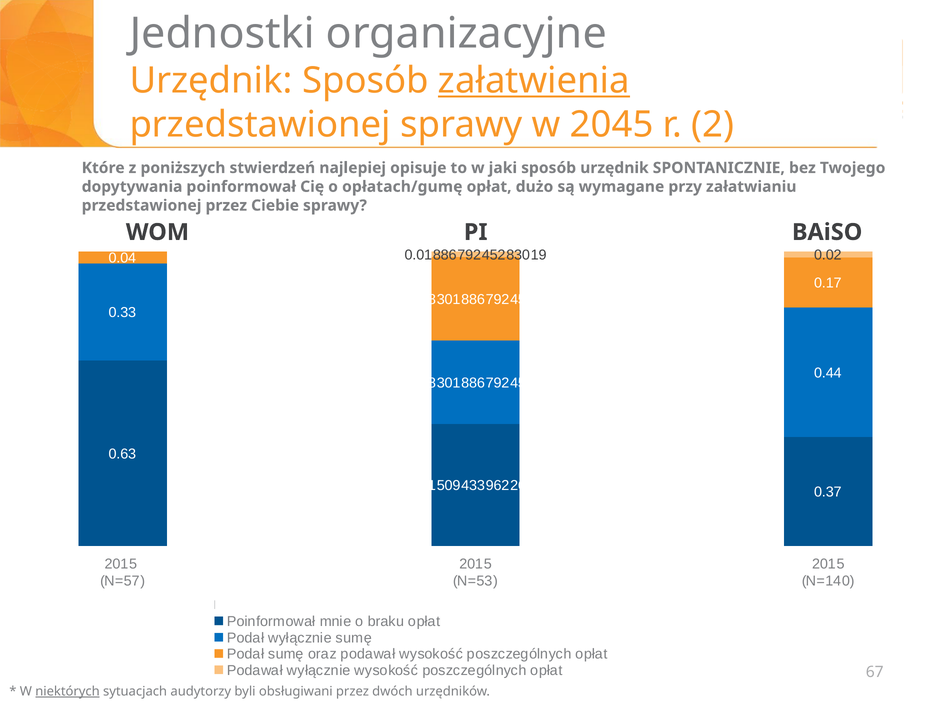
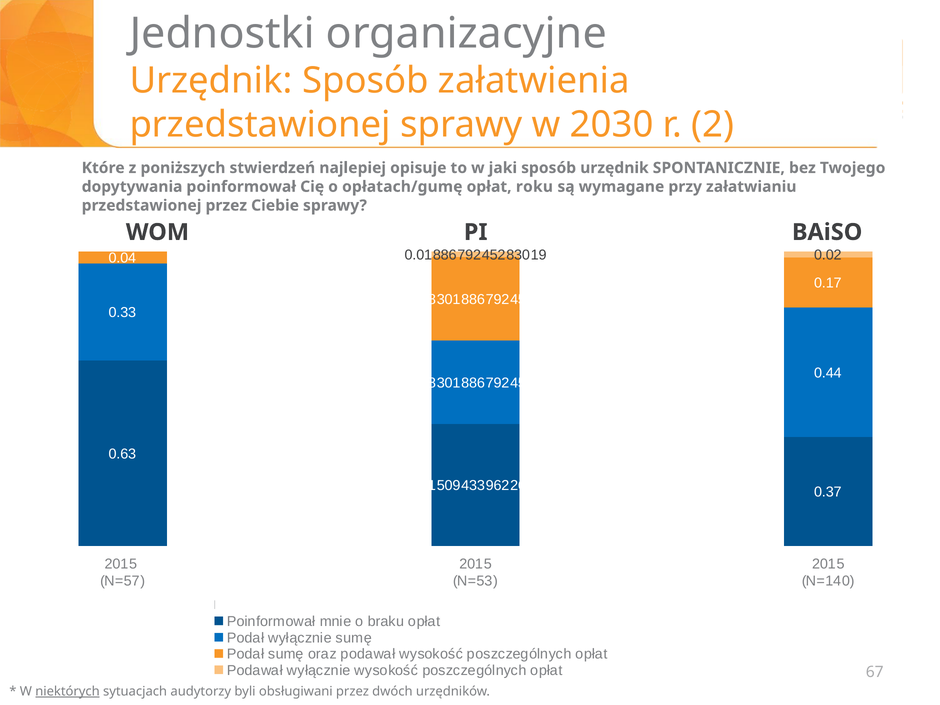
załatwienia underline: present -> none
2045: 2045 -> 2030
dużo: dużo -> roku
